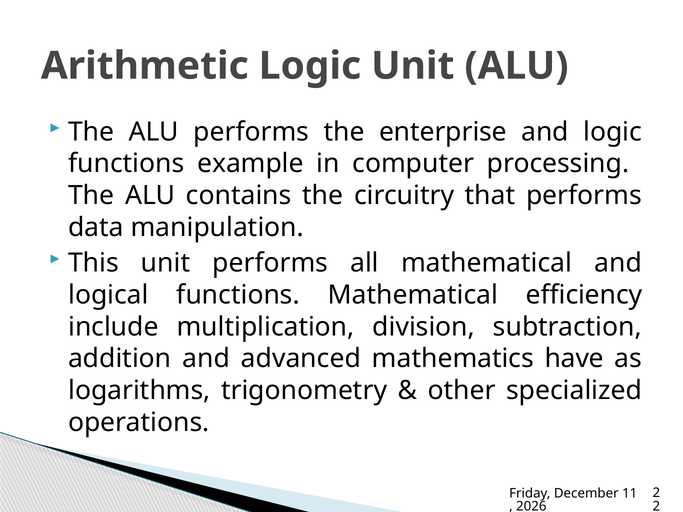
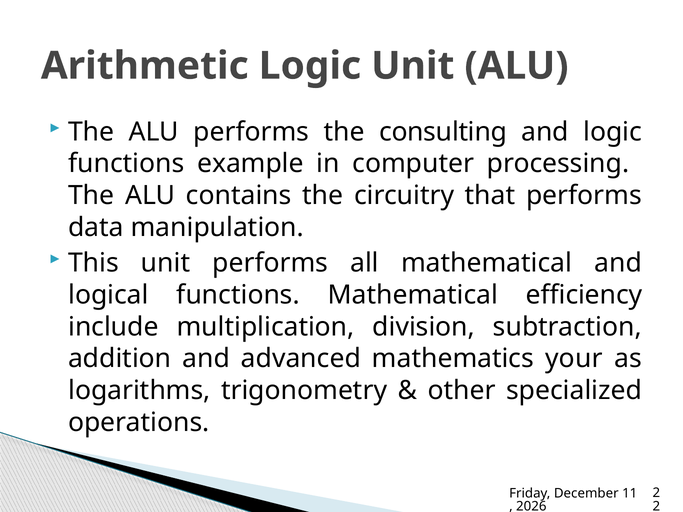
enterprise: enterprise -> consulting
have: have -> your
